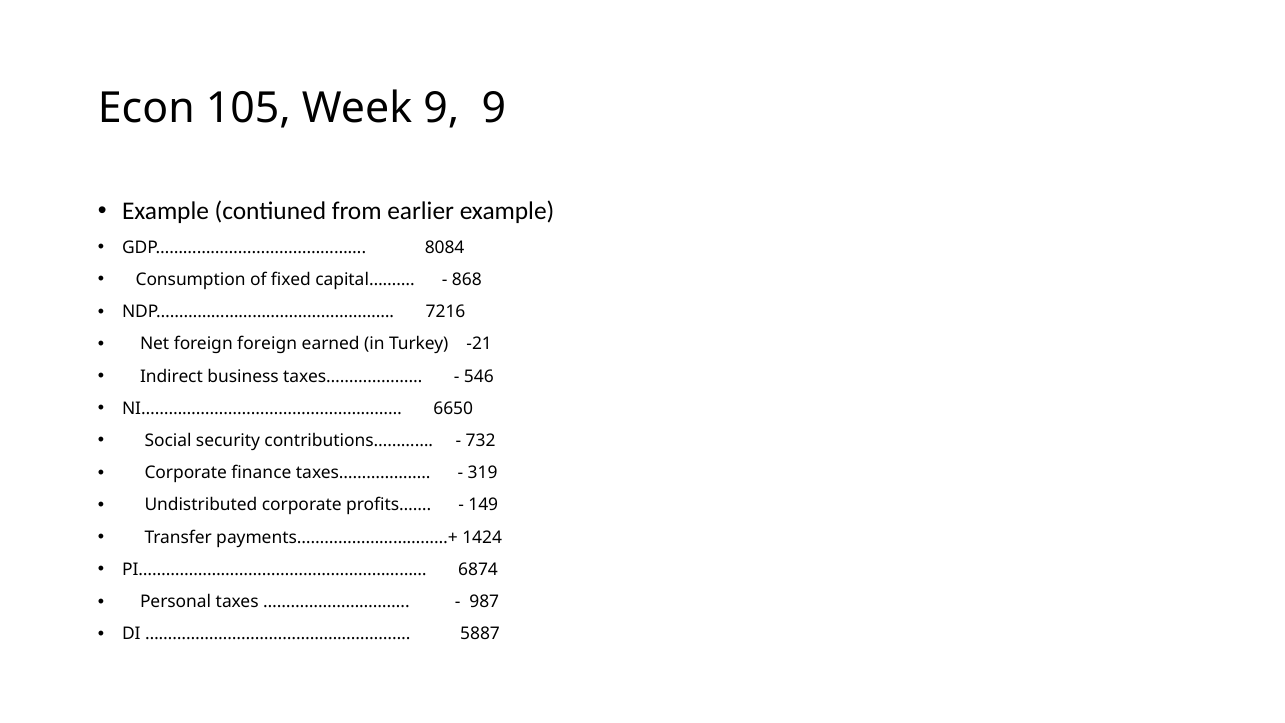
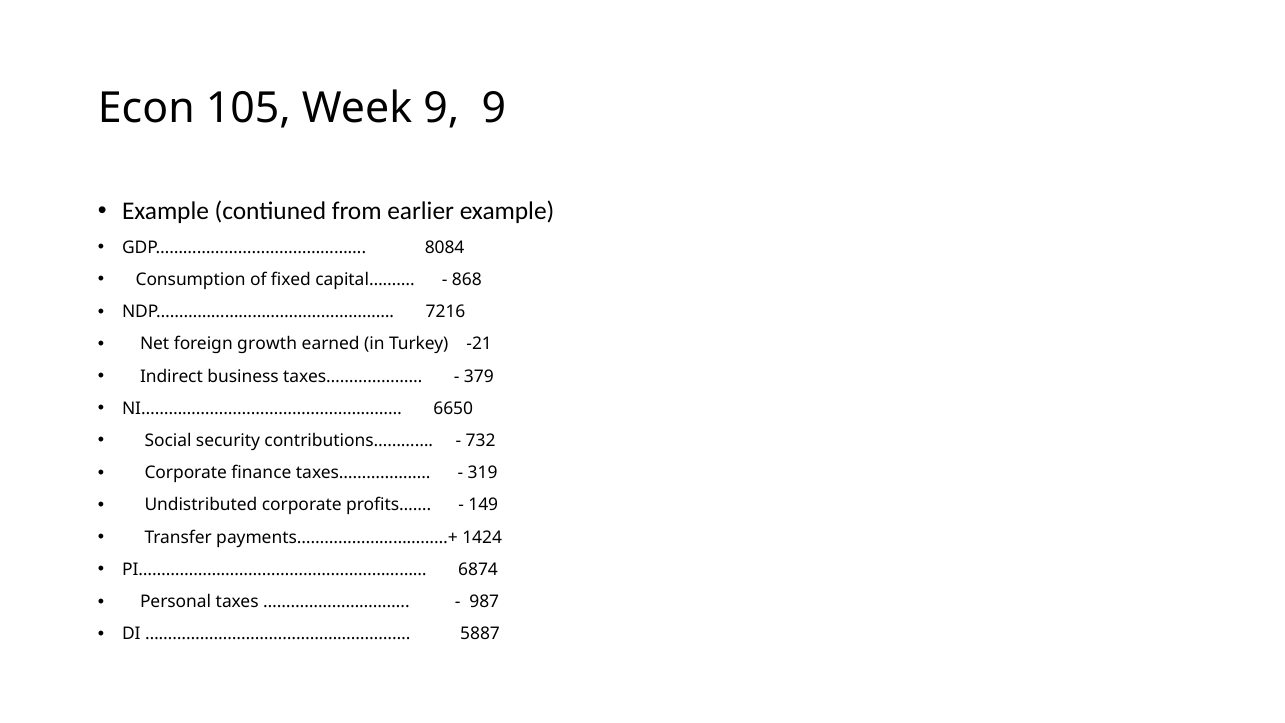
foreign foreign: foreign -> growth
546: 546 -> 379
